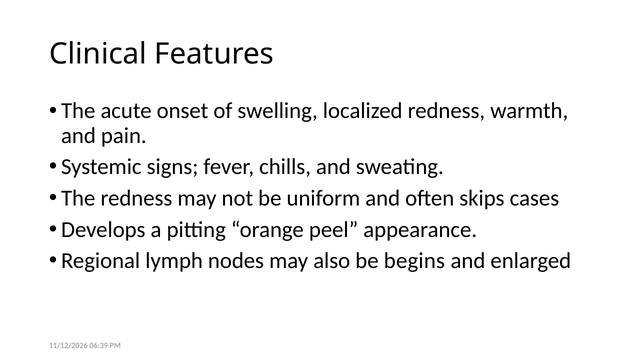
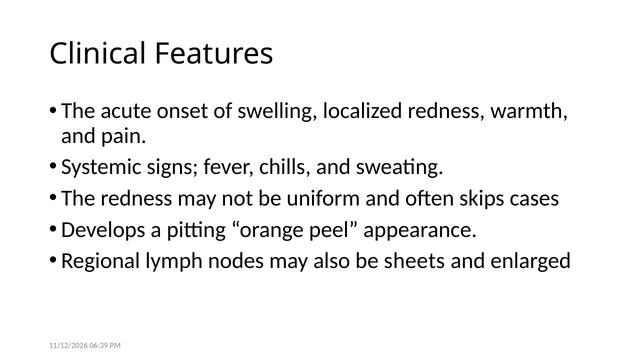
begins: begins -> sheets
